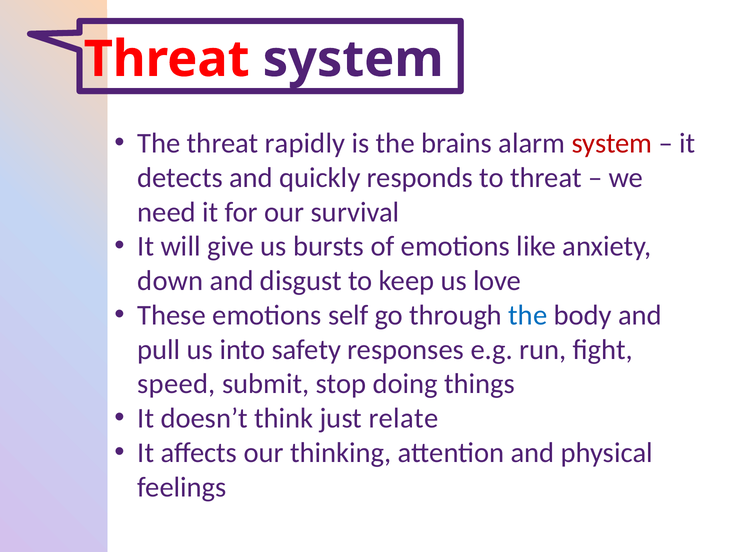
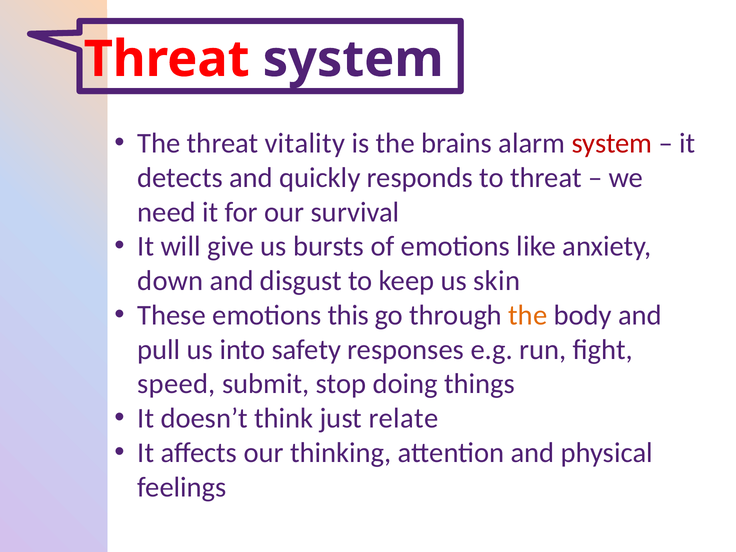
rapidly: rapidly -> vitality
love: love -> skin
self: self -> this
the at (528, 315) colour: blue -> orange
